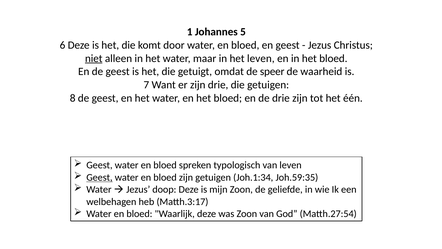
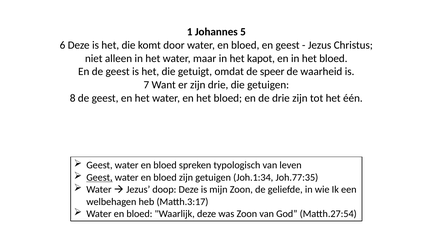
niet underline: present -> none
het leven: leven -> kapot
Joh.59:35: Joh.59:35 -> Joh.77:35
